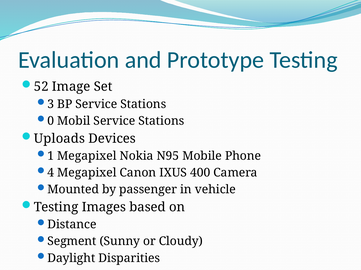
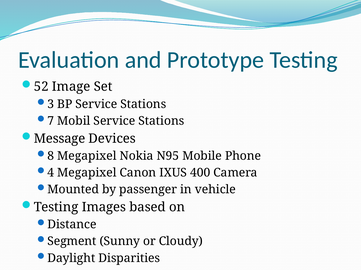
0: 0 -> 7
Uploads: Uploads -> Message
1: 1 -> 8
